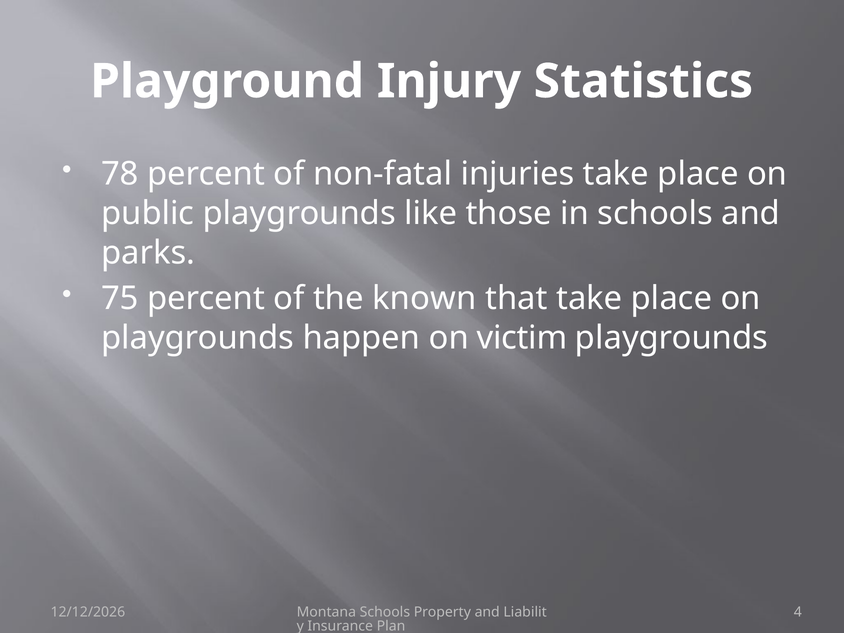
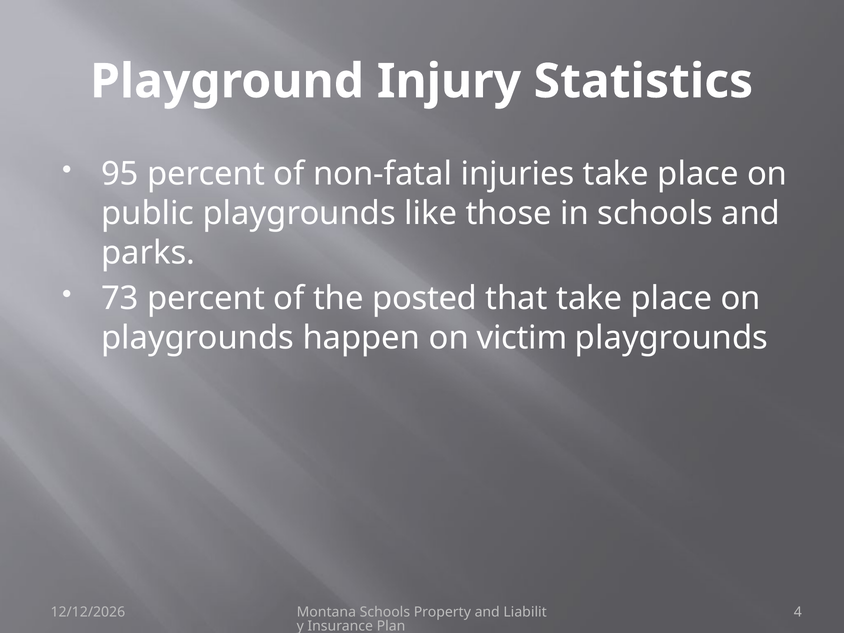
78: 78 -> 95
75: 75 -> 73
known: known -> posted
